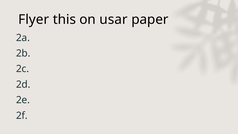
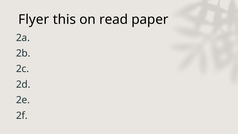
usar: usar -> read
